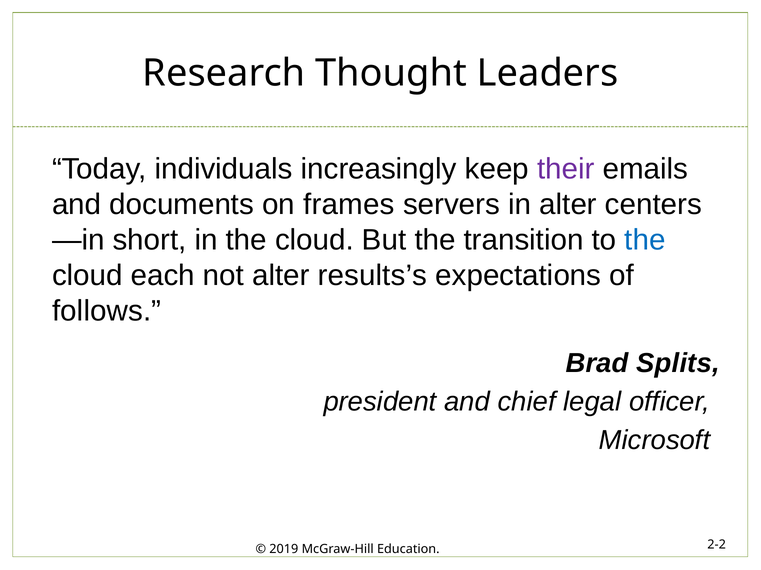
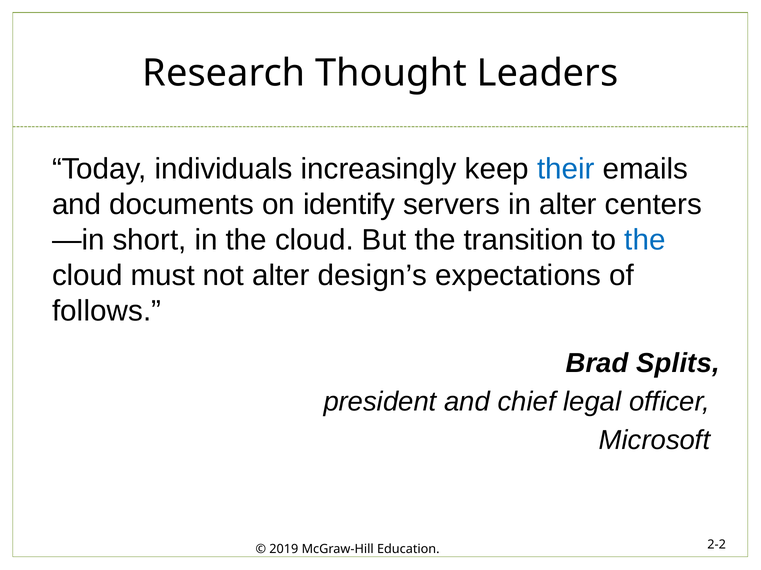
their colour: purple -> blue
frames: frames -> identify
each: each -> must
results’s: results’s -> design’s
